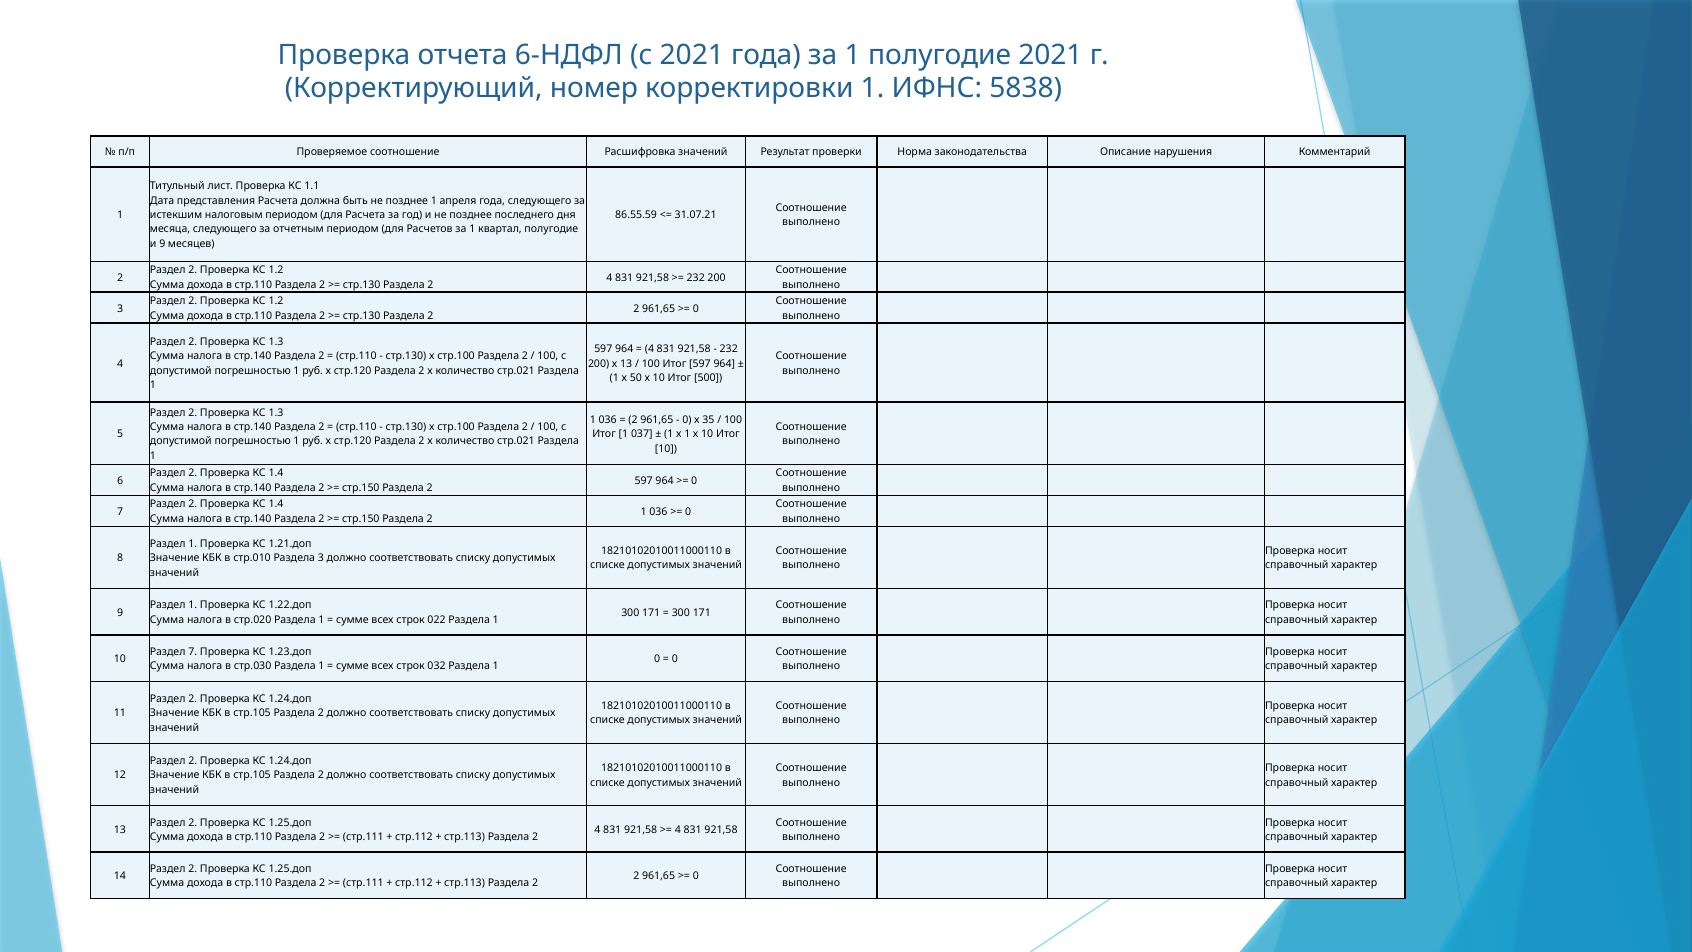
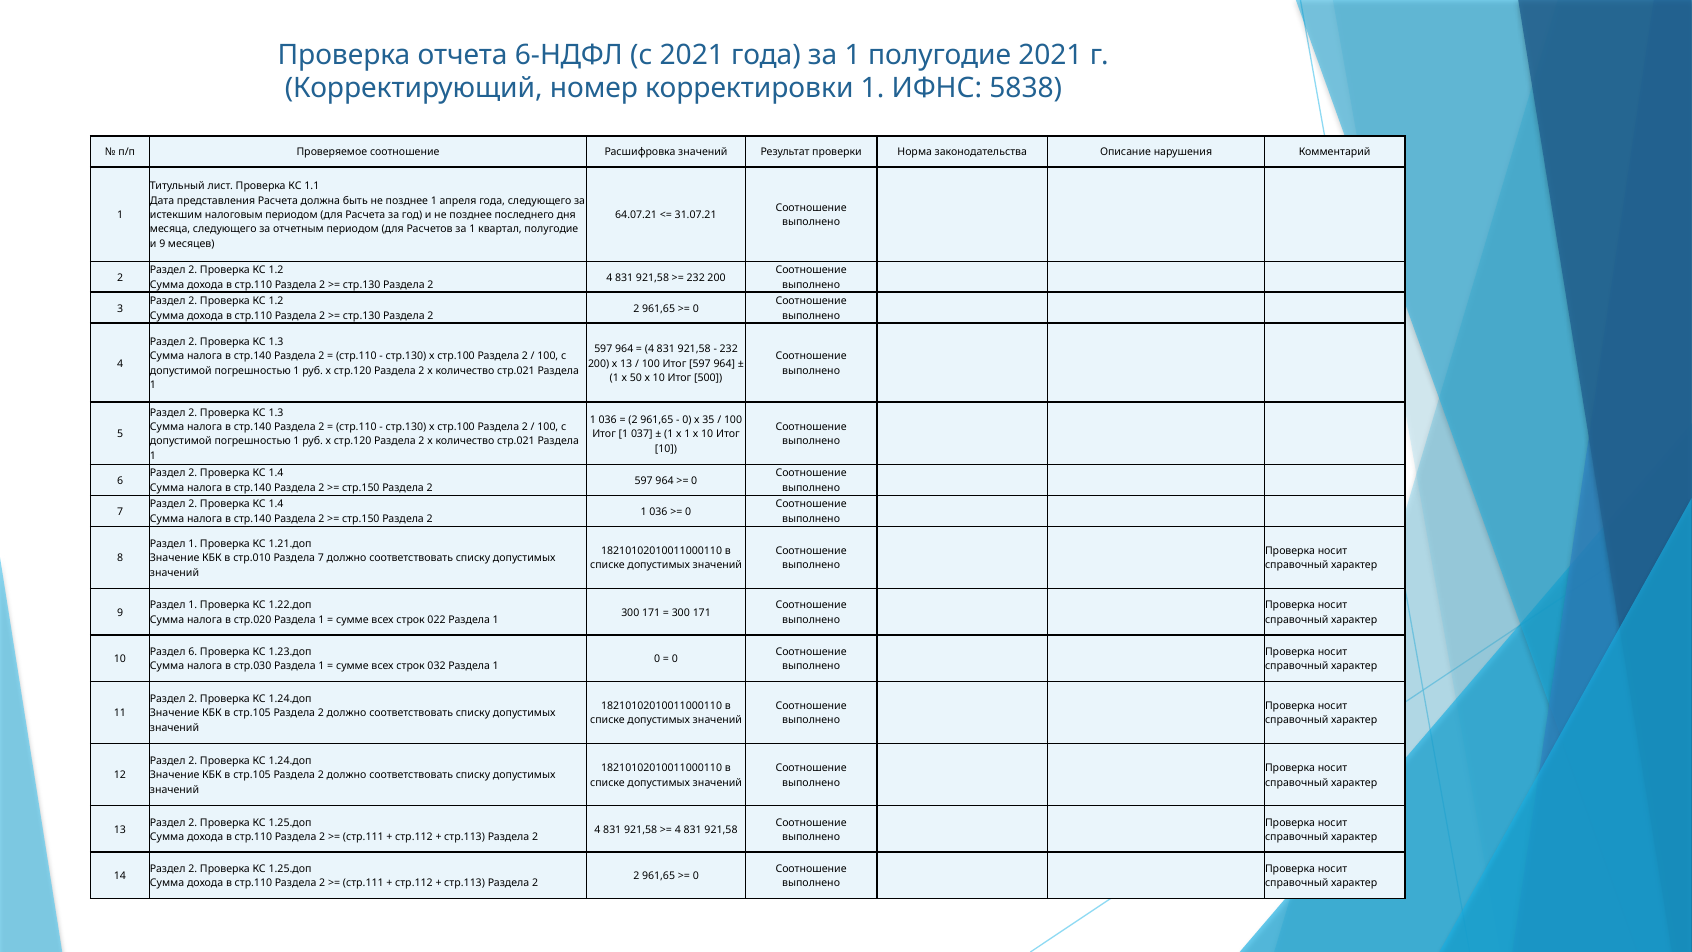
86.55.59: 86.55.59 -> 64.07.21
Раздела 3: 3 -> 7
Раздел 7: 7 -> 6
